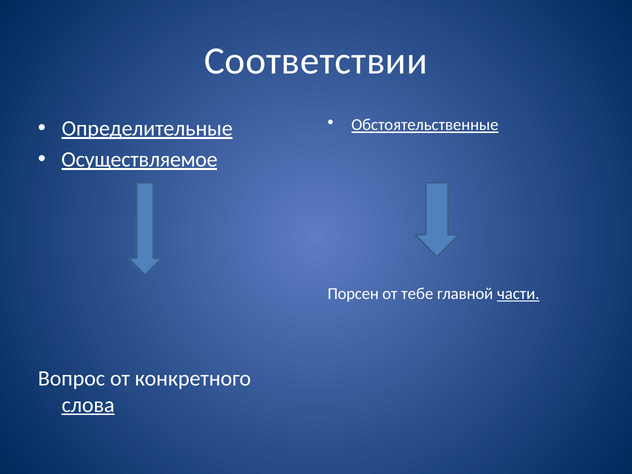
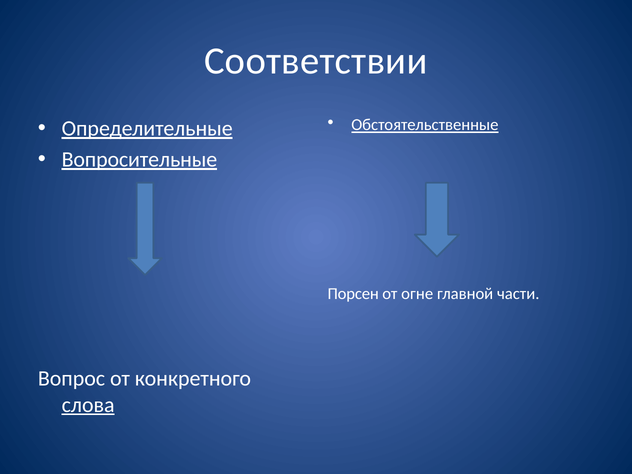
Осуществляемое: Осуществляемое -> Вопросительные
тебе: тебе -> огне
части underline: present -> none
